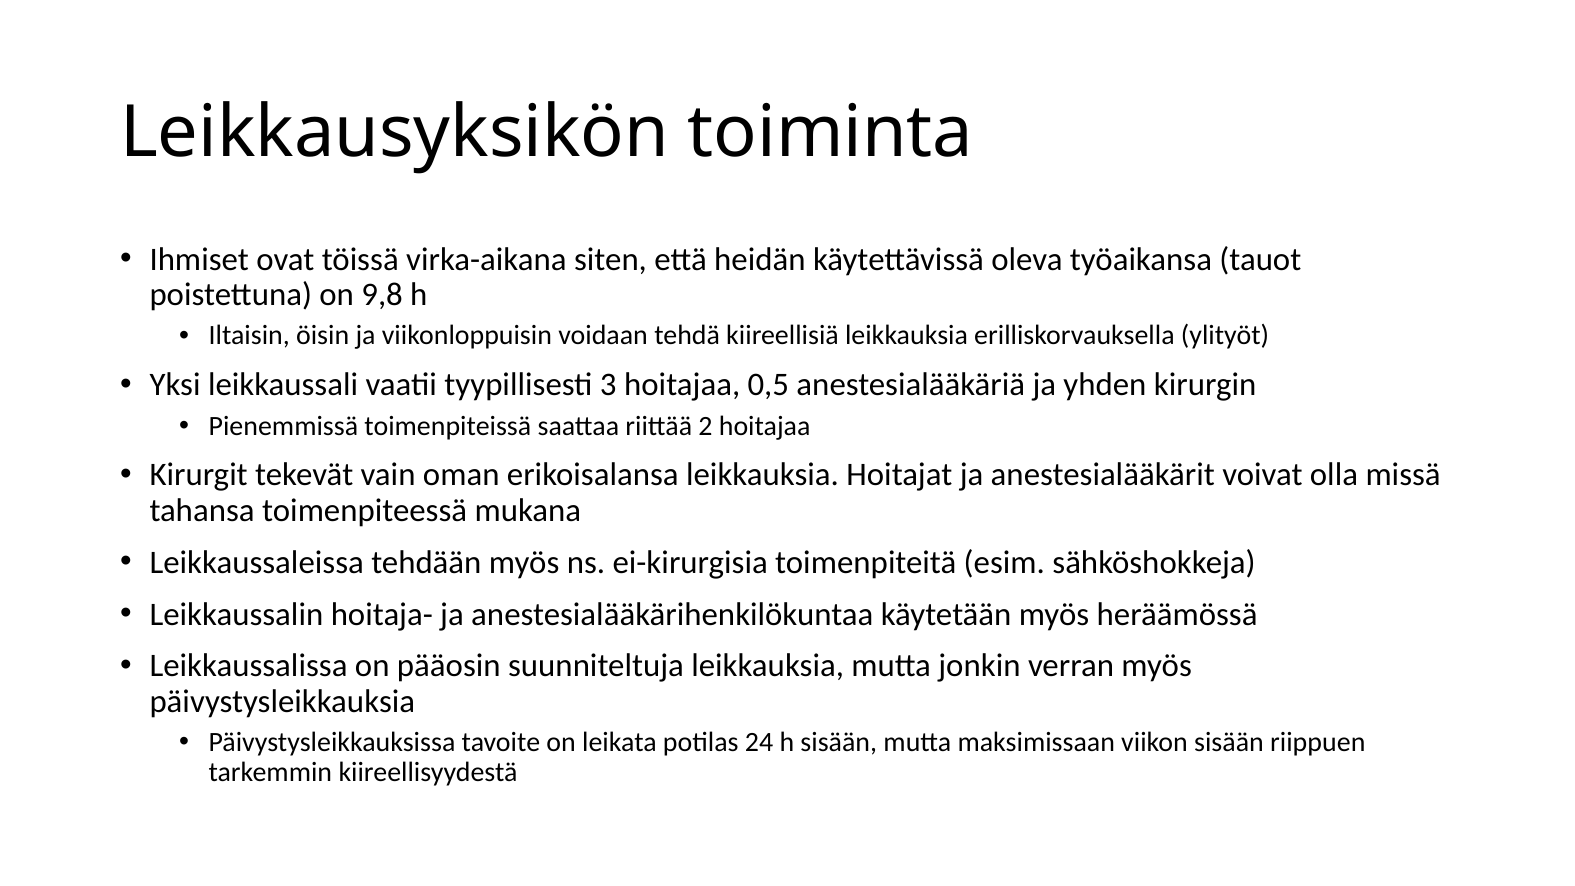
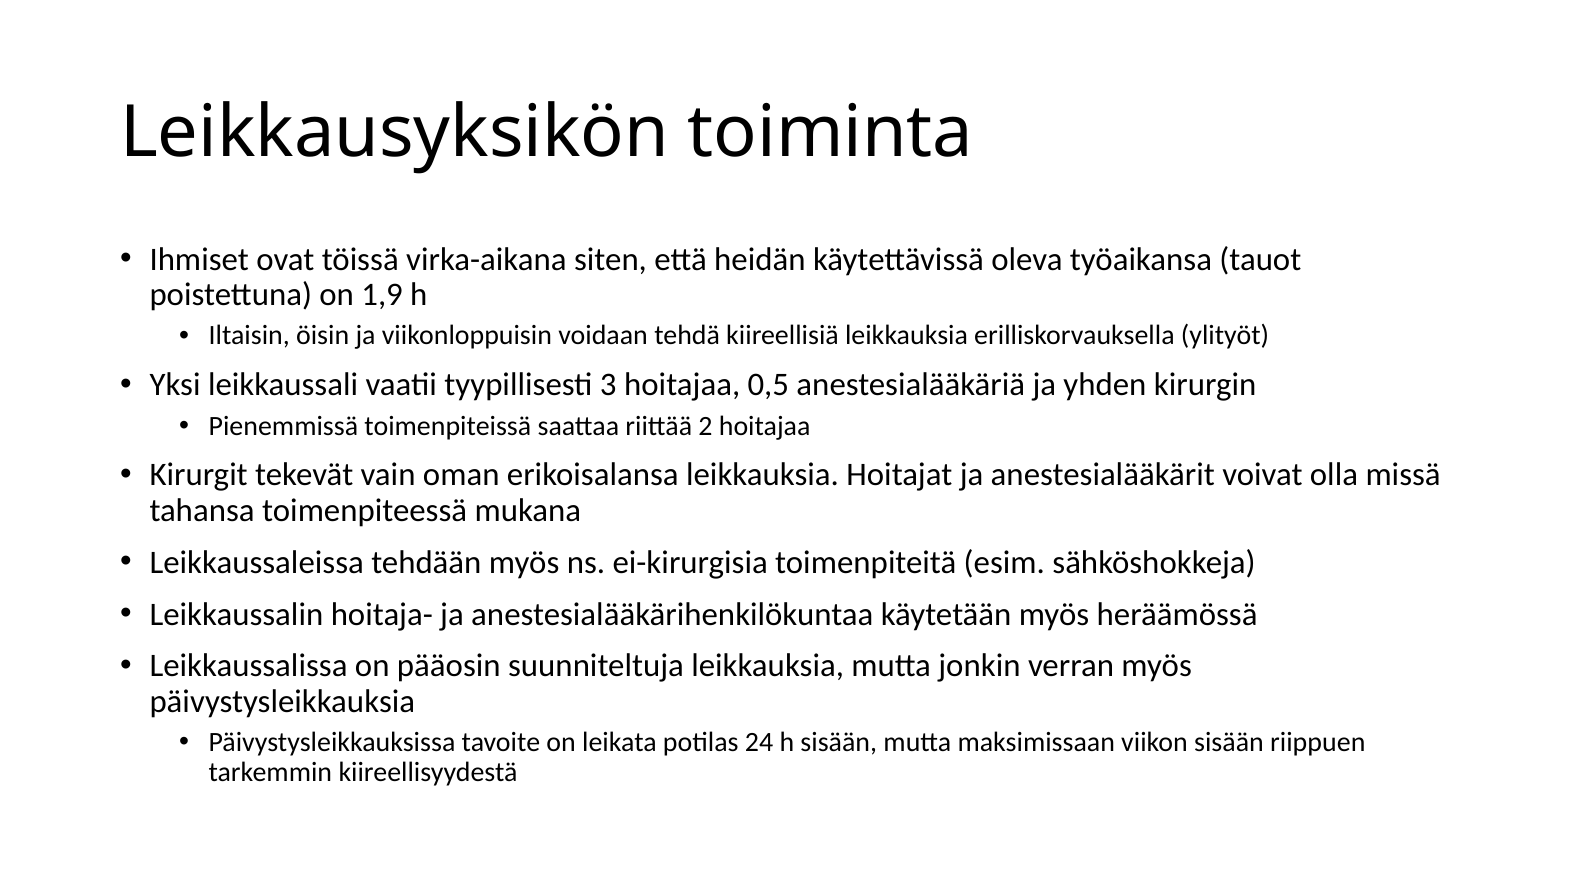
9,8: 9,8 -> 1,9
